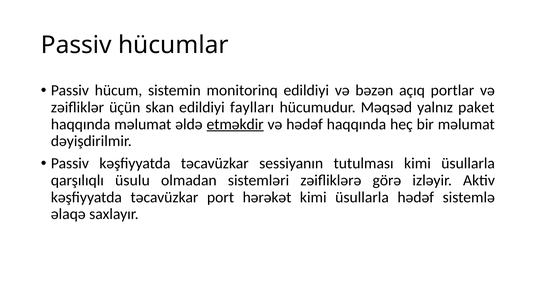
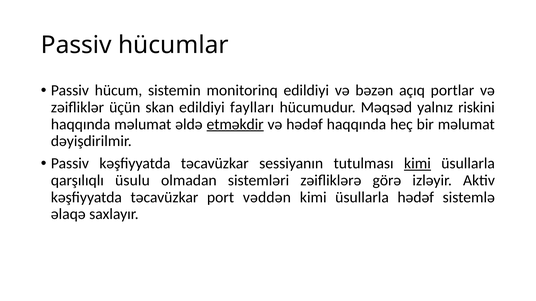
paket: paket -> riskini
kimi at (417, 164) underline: none -> present
hərəkət: hərəkət -> vəddən
